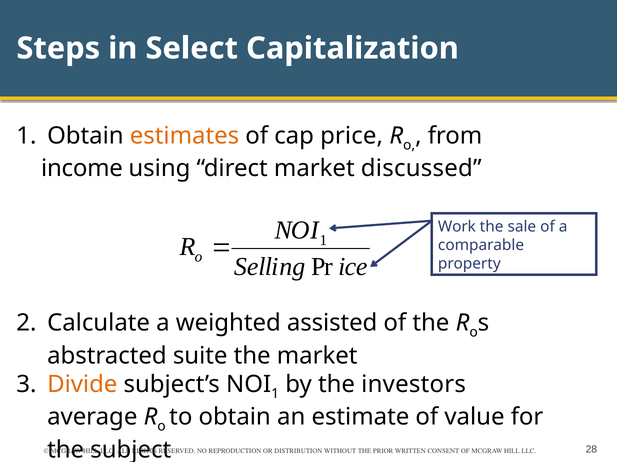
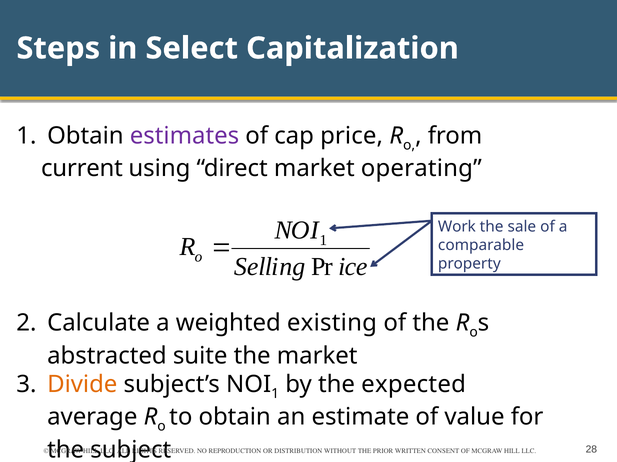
estimates colour: orange -> purple
income: income -> current
discussed: discussed -> operating
assisted: assisted -> existing
investors: investors -> expected
